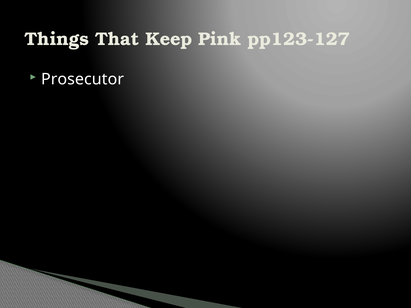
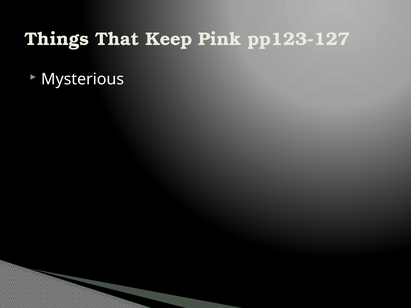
Prosecutor: Prosecutor -> Mysterious
